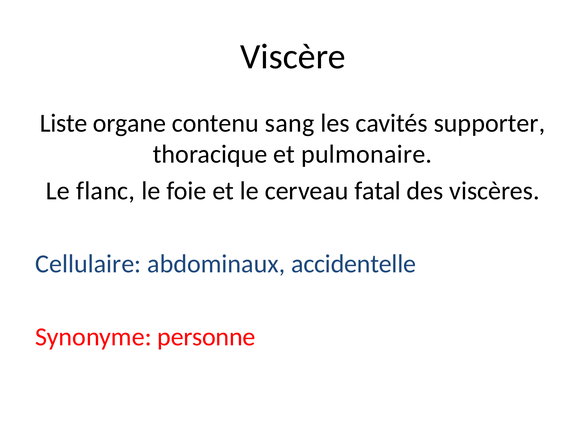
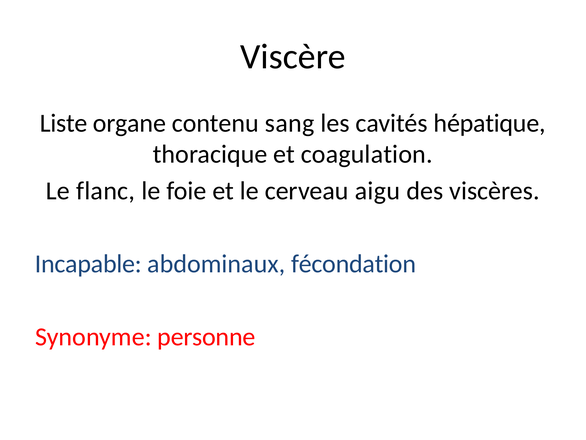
supporter: supporter -> hépatique
pulmonaire: pulmonaire -> coagulation
fatal: fatal -> aigu
Cellulaire: Cellulaire -> Incapable
accidentelle: accidentelle -> fécondation
